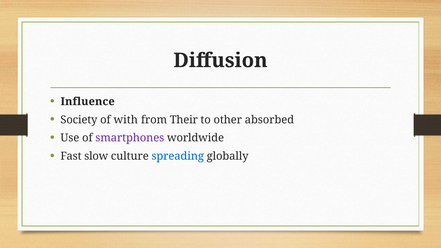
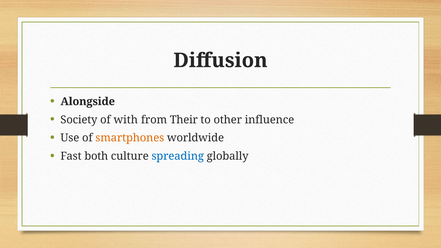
Influence: Influence -> Alongside
absorbed: absorbed -> influence
smartphones colour: purple -> orange
slow: slow -> both
